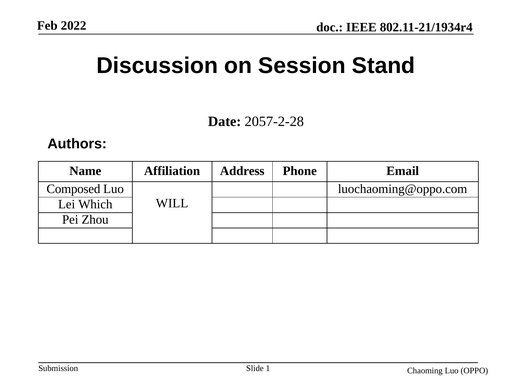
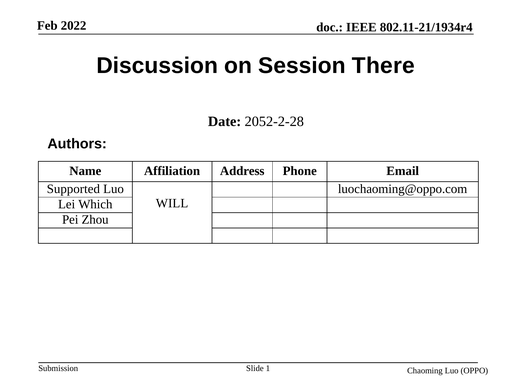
Stand: Stand -> There
2057-2-28: 2057-2-28 -> 2052-2-28
Composed: Composed -> Supported
